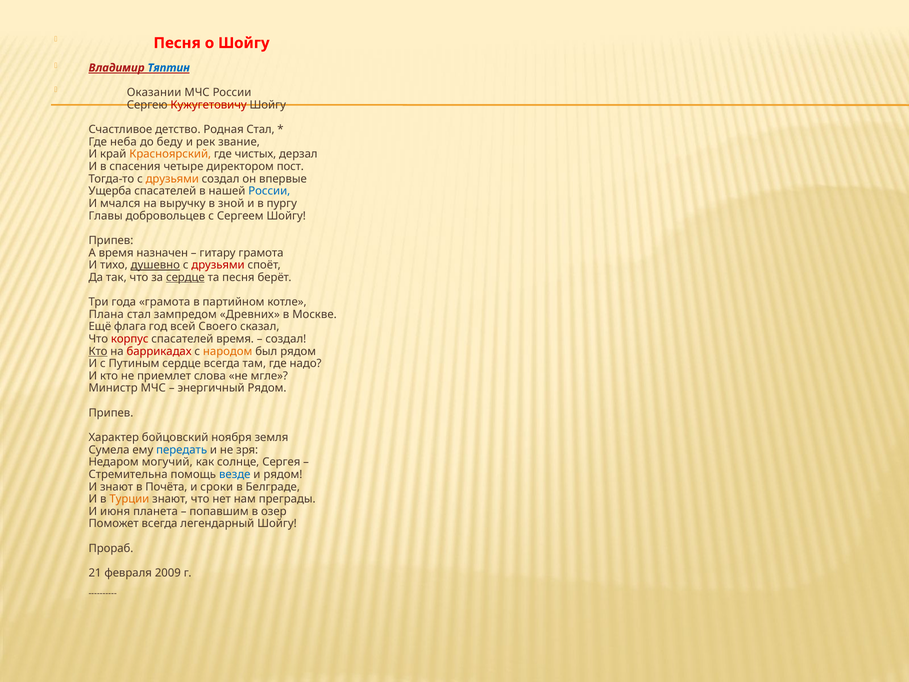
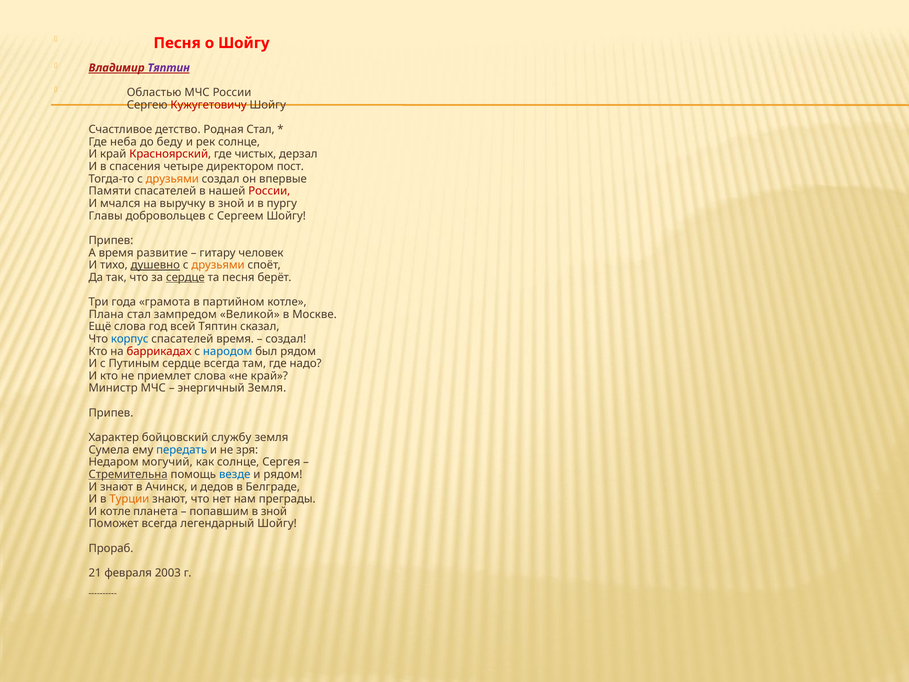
Тяптин at (169, 68) colour: blue -> purple
Оказании: Оказании -> Областью
рек звание: звание -> солнце
Красноярский colour: orange -> red
Ущерба: Ущерба -> Памяти
России at (269, 191) colour: blue -> red
назначен: назначен -> развитие
гитару грамота: грамота -> человек
друзьями at (218, 265) colour: red -> orange
Древних: Древних -> Великой
Ещё флага: флага -> слова
всей Своего: Своего -> Тяптин
корпус colour: red -> blue
Кто at (98, 351) underline: present -> none
народом colour: orange -> blue
не мгле: мгле -> край
энергичный Рядом: Рядом -> Земля
ноября: ноября -> службу
Стремительна underline: none -> present
Почёта: Почёта -> Ачинск
сроки: сроки -> дедов
И июня: июня -> котле
попавшим в озер: озер -> зной
2009: 2009 -> 2003
